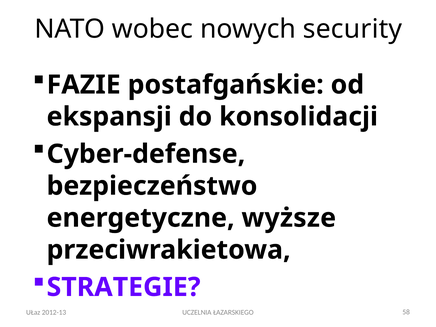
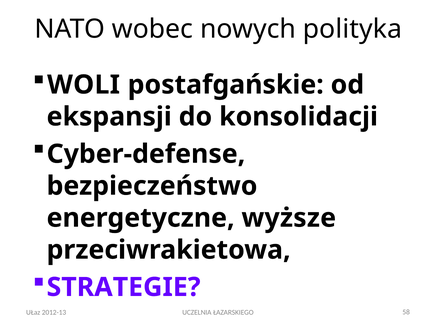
security: security -> polityka
FAZIE: FAZIE -> WOLI
